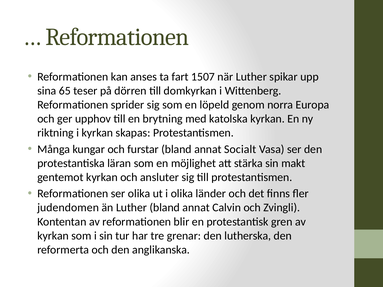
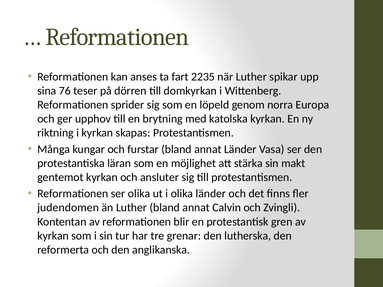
1507: 1507 -> 2235
65: 65 -> 76
annat Socialt: Socialt -> Länder
